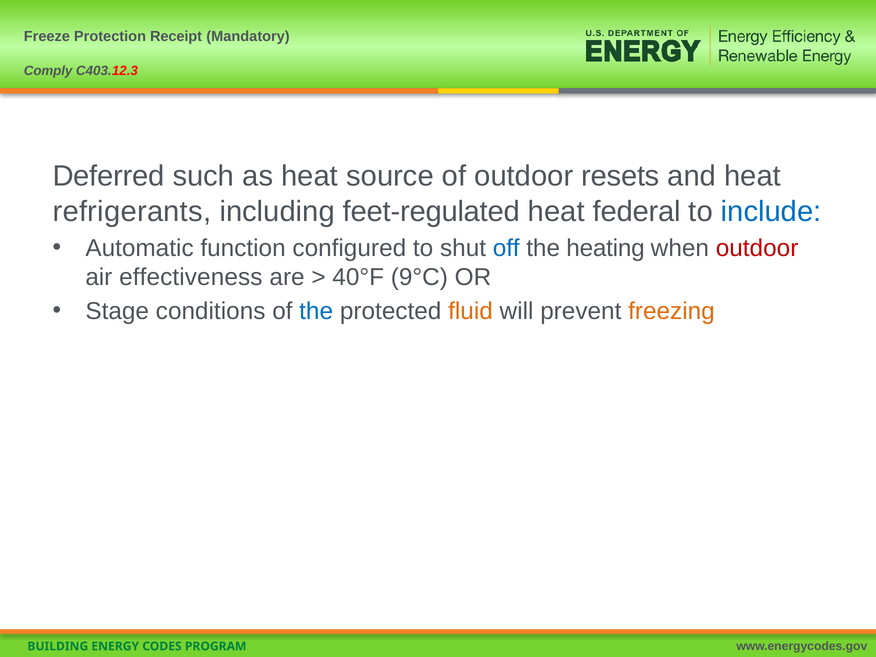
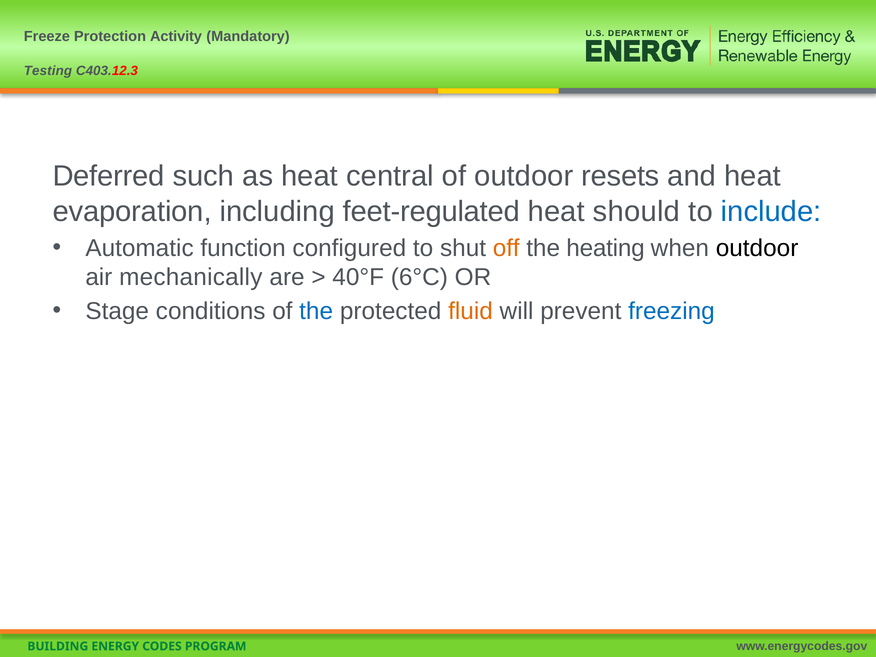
Receipt: Receipt -> Activity
Comply: Comply -> Testing
source: source -> central
refrigerants: refrigerants -> evaporation
federal: federal -> should
off colour: blue -> orange
outdoor at (757, 248) colour: red -> black
effectiveness: effectiveness -> mechanically
9°C: 9°C -> 6°C
freezing colour: orange -> blue
